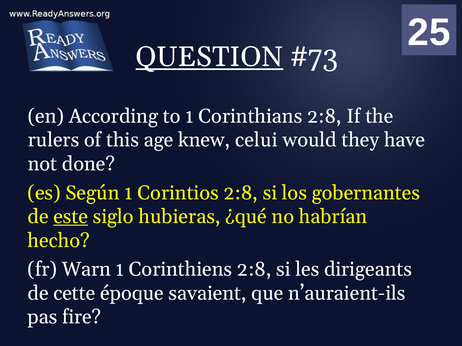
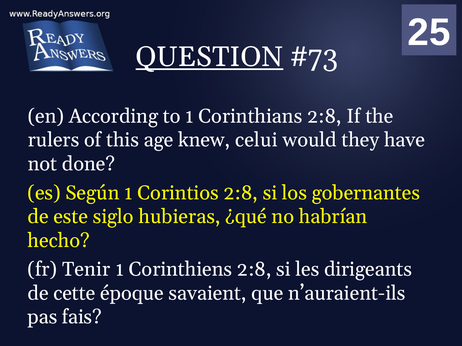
este underline: present -> none
Warn: Warn -> Tenir
fire: fire -> fais
